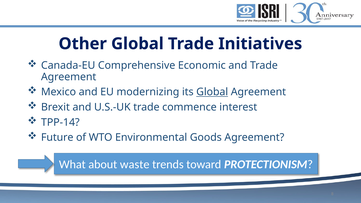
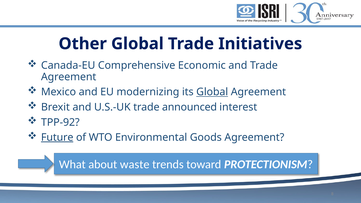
commence: commence -> announced
TPP-14: TPP-14 -> TPP-92
Future underline: none -> present
